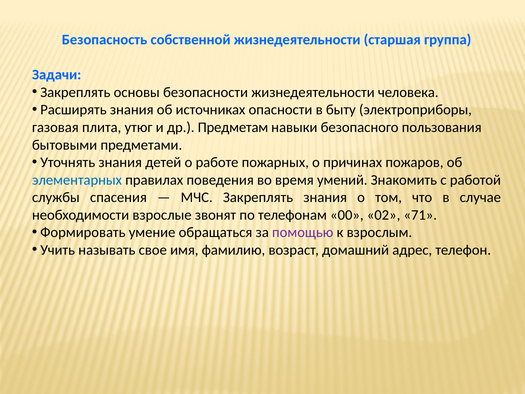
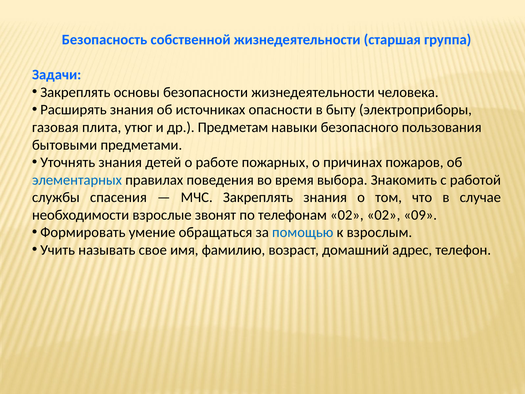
умений: умений -> выбора
телефонам 00: 00 -> 02
71: 71 -> 09
помощью colour: purple -> blue
